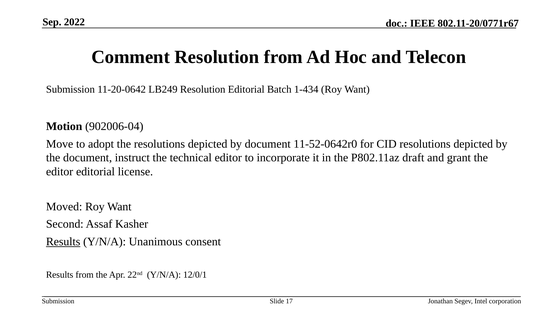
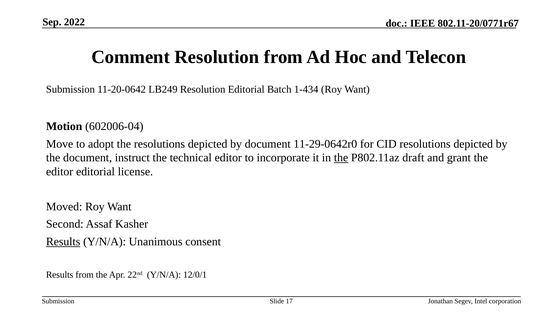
902006-04: 902006-04 -> 602006-04
11-52-0642r0: 11-52-0642r0 -> 11-29-0642r0
the at (341, 158) underline: none -> present
